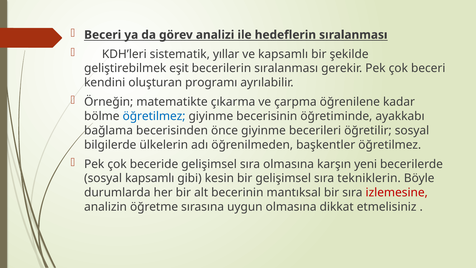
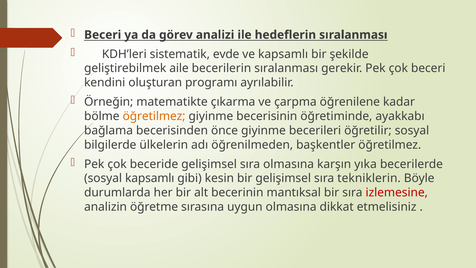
yıllar: yıllar -> evde
eşit: eşit -> aile
öğretilmez at (154, 116) colour: blue -> orange
yeni: yeni -> yıka
